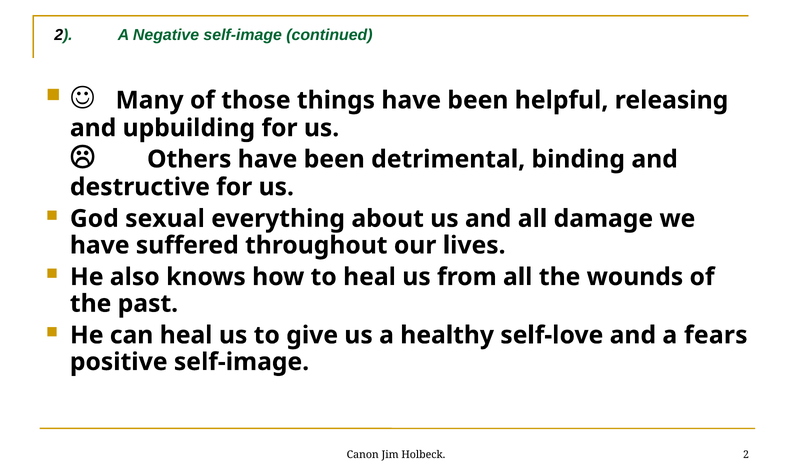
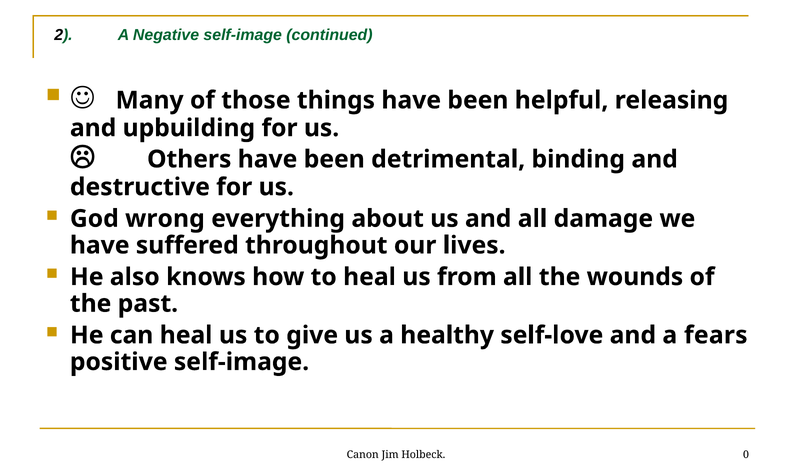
sexual: sexual -> wrong
Holbeck 2: 2 -> 0
